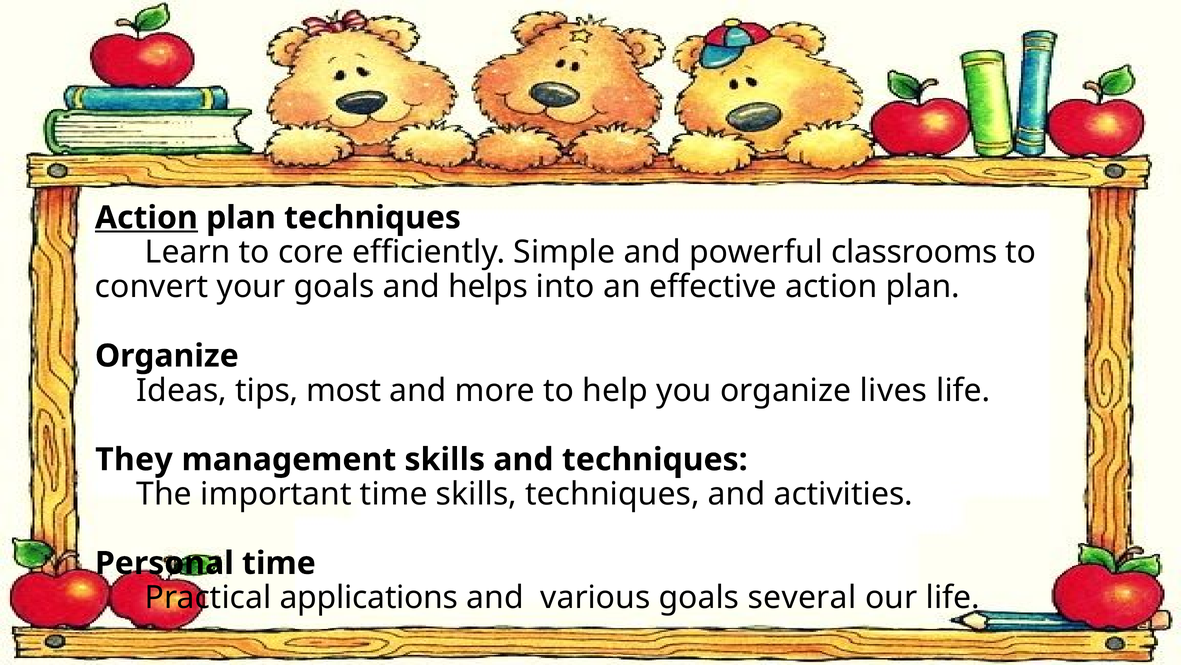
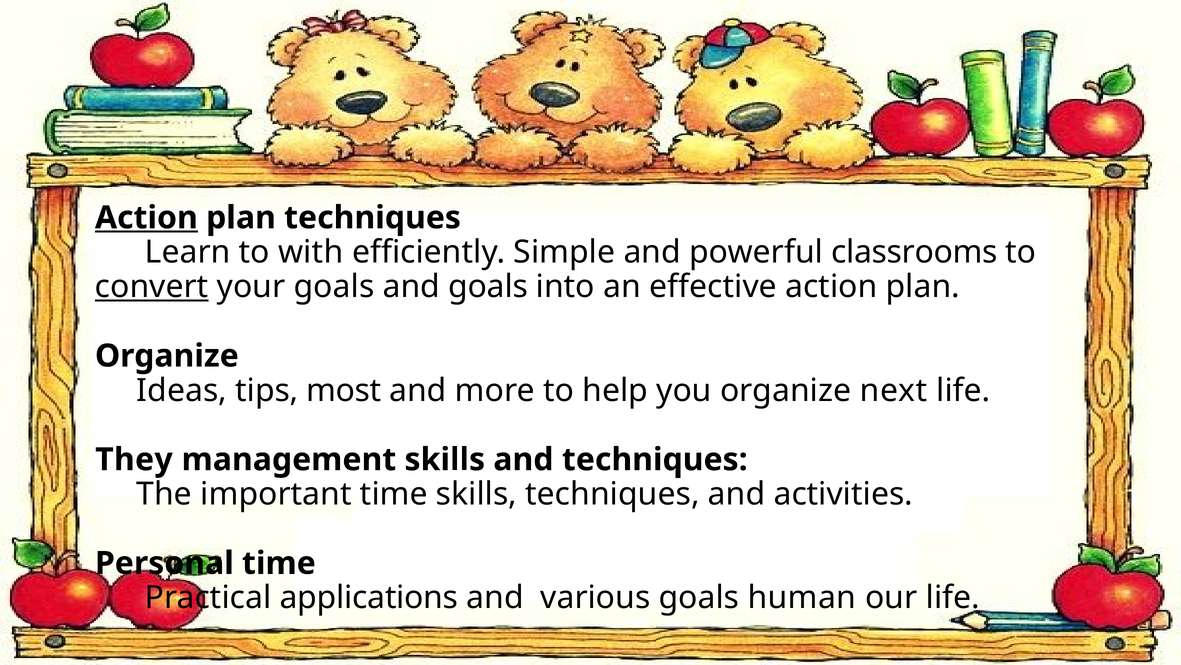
core: core -> with
convert underline: none -> present
and helps: helps -> goals
lives: lives -> next
several: several -> human
